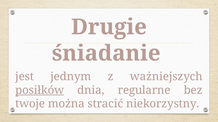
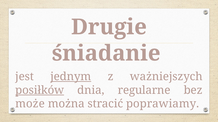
jednym underline: none -> present
twoje: twoje -> może
niekorzystny: niekorzystny -> poprawiamy
